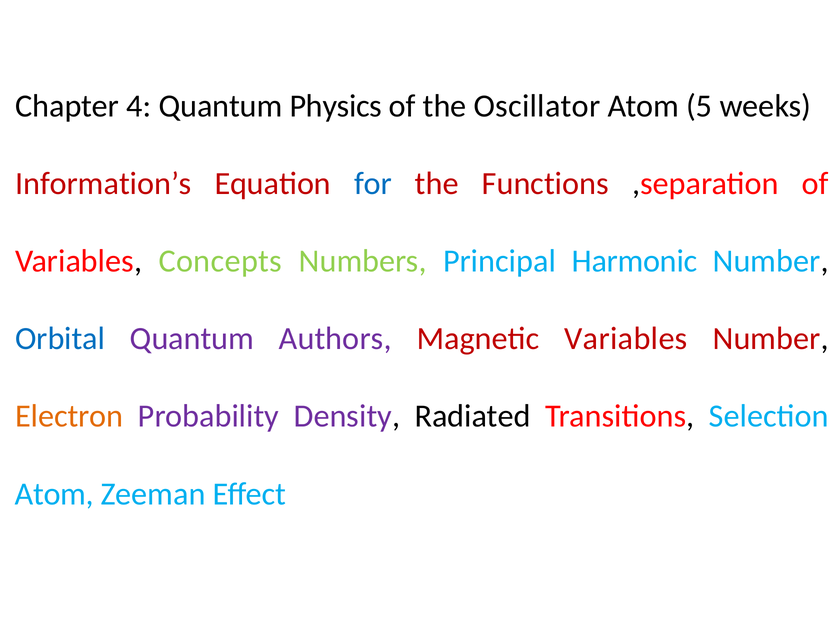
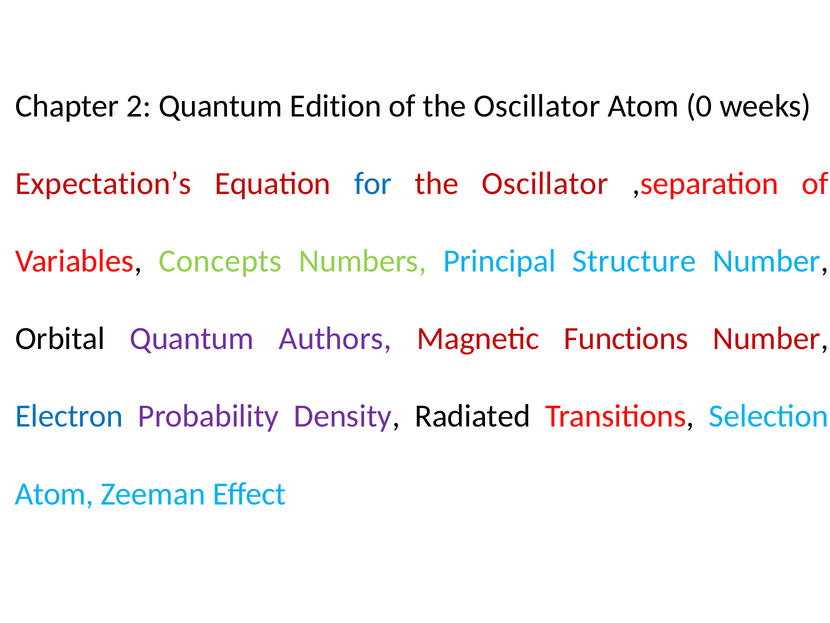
4: 4 -> 2
Physics: Physics -> Edition
5: 5 -> 0
Information’s: Information’s -> Expectation’s
Functions at (545, 183): Functions -> Oscillator
Harmonic: Harmonic -> Structure
Orbital colour: blue -> black
Magnetic Variables: Variables -> Functions
Electron colour: orange -> blue
